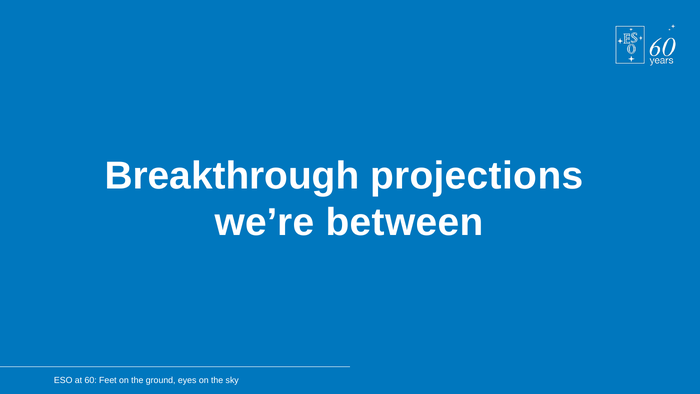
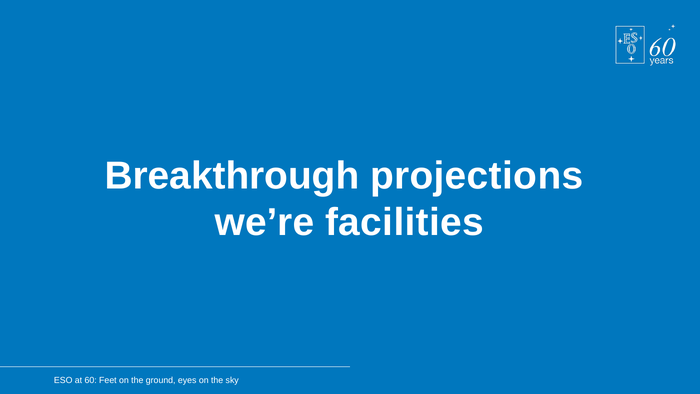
between: between -> facilities
